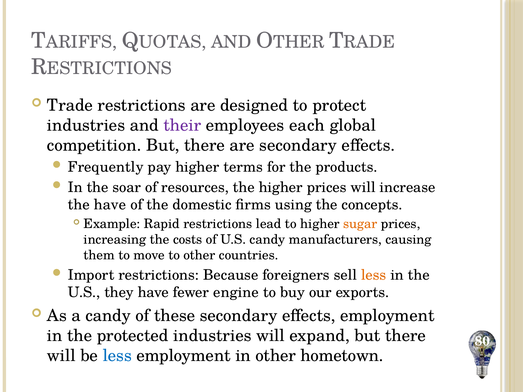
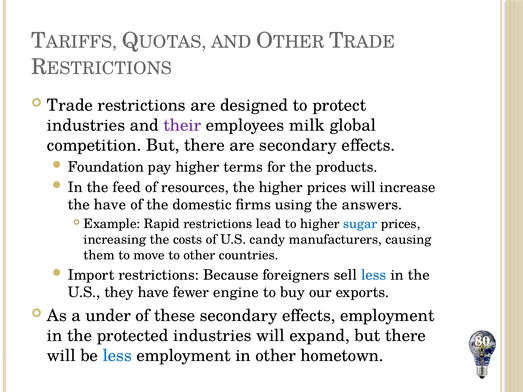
each: each -> milk
Frequently: Frequently -> Foundation
soar: soar -> feed
concepts: concepts -> answers
sugar colour: orange -> blue
less at (374, 275) colour: orange -> blue
a candy: candy -> under
